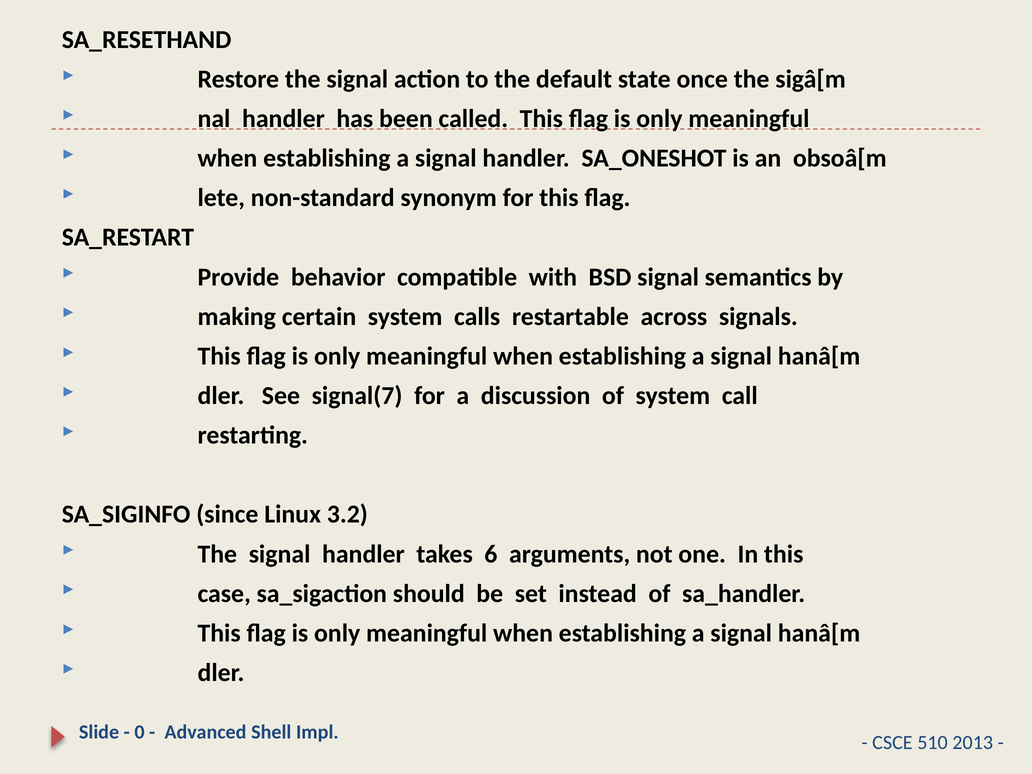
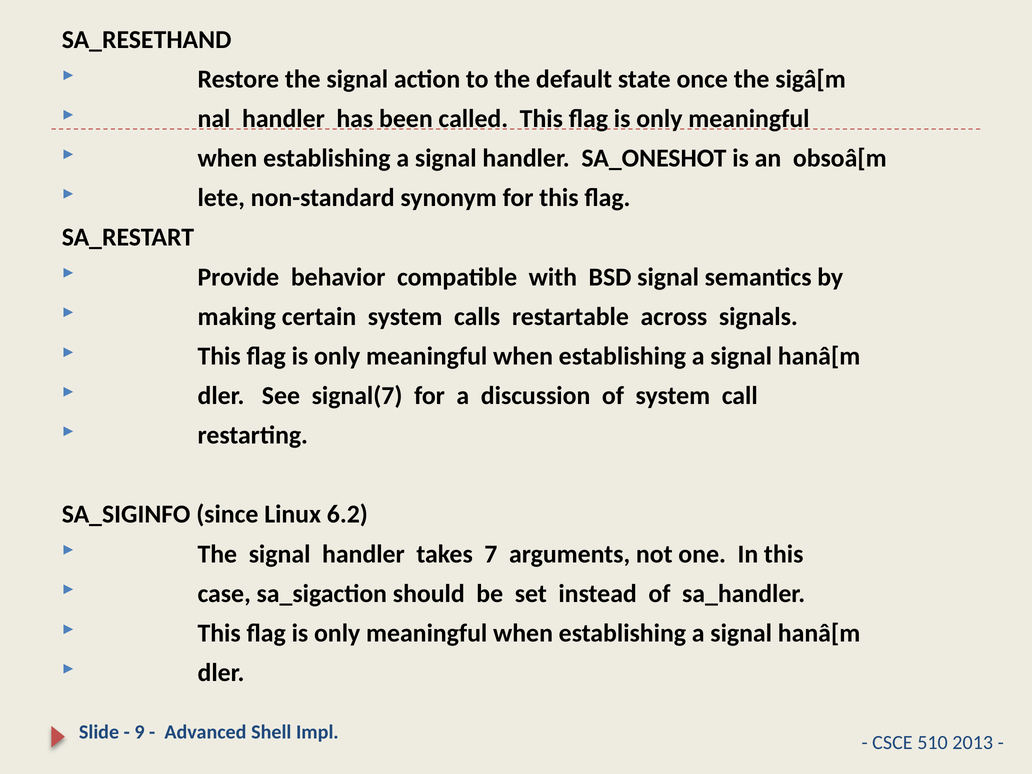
3.2: 3.2 -> 6.2
6: 6 -> 7
0: 0 -> 9
